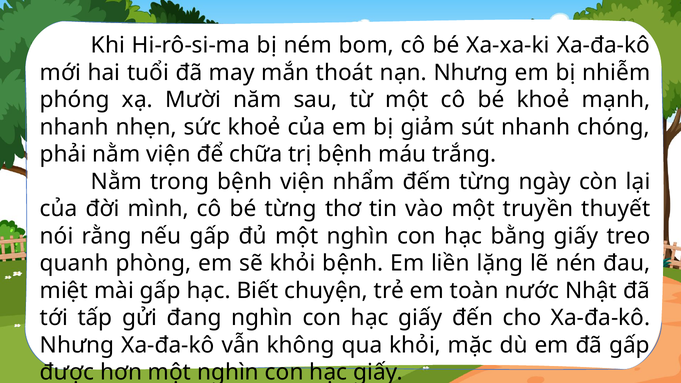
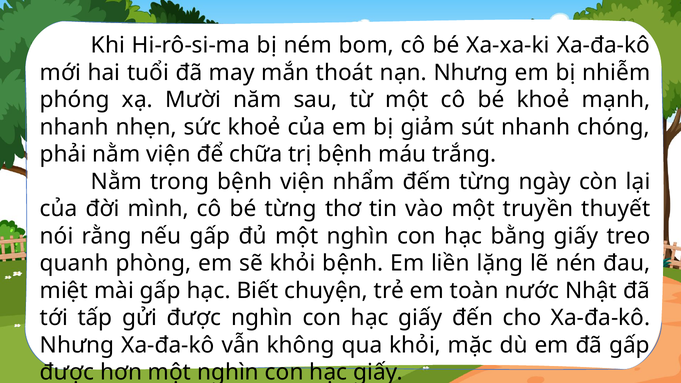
gửi đang: đang -> được
